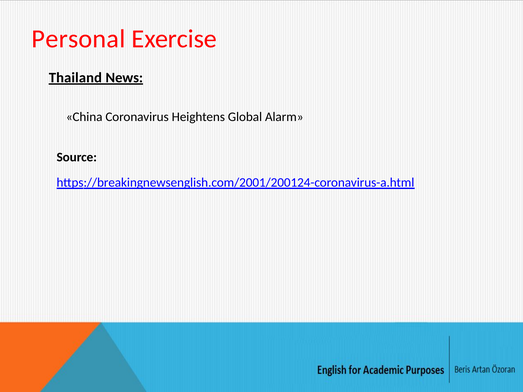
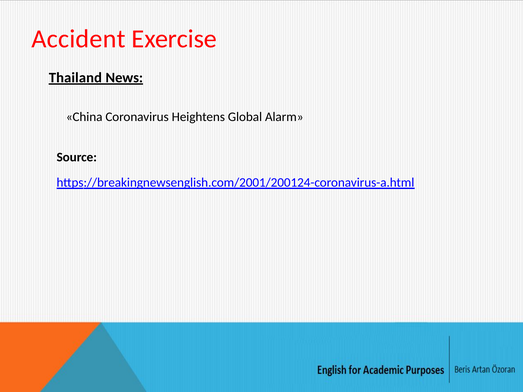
Personal: Personal -> Accident
